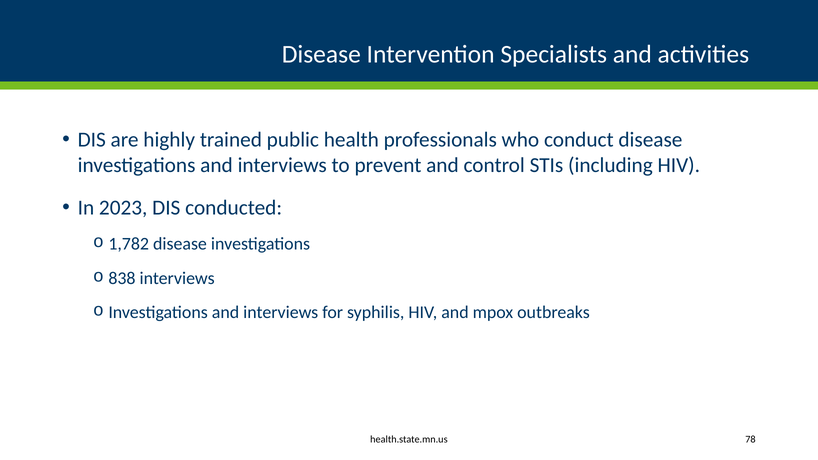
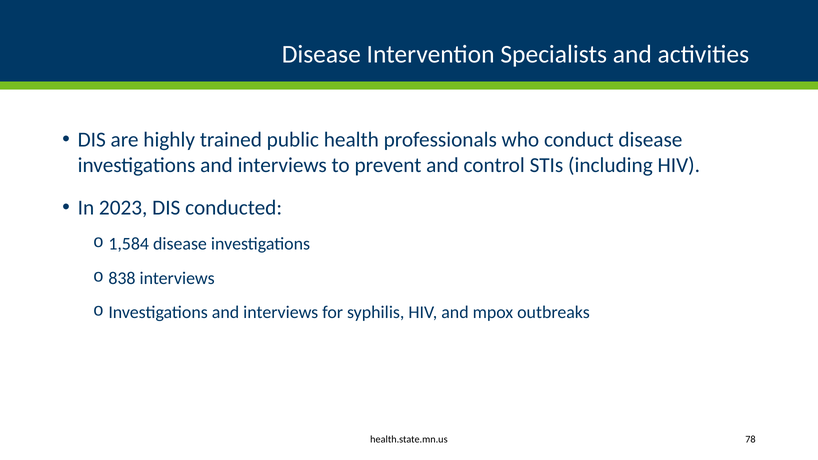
1,782: 1,782 -> 1,584
